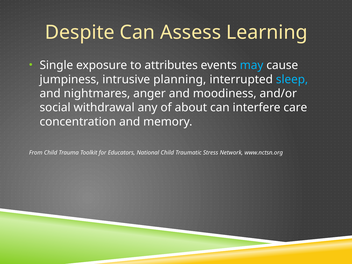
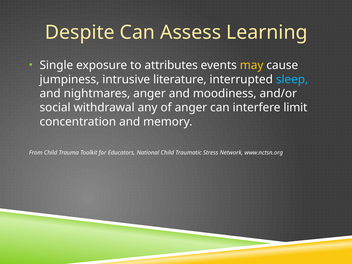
may colour: light blue -> yellow
planning: planning -> literature
of about: about -> anger
care: care -> limit
